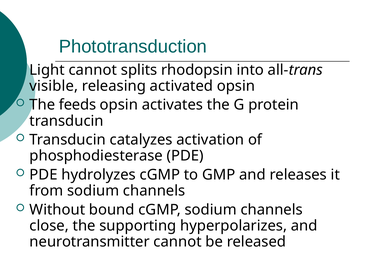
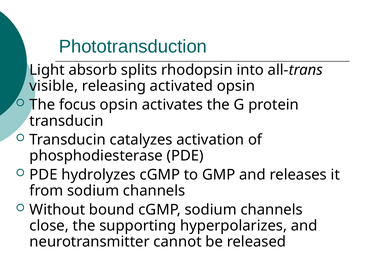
Light cannot: cannot -> absorb
feeds: feeds -> focus
